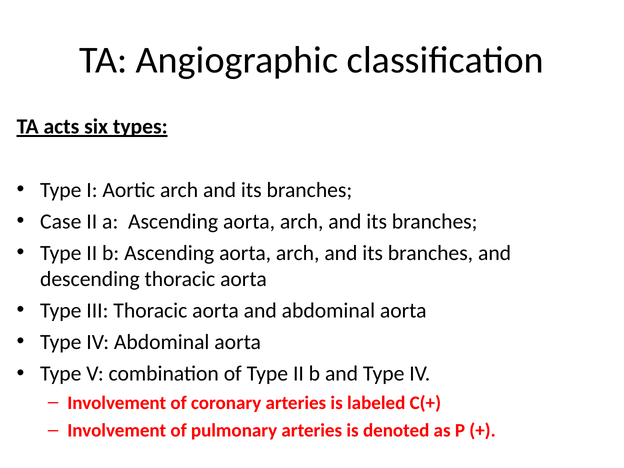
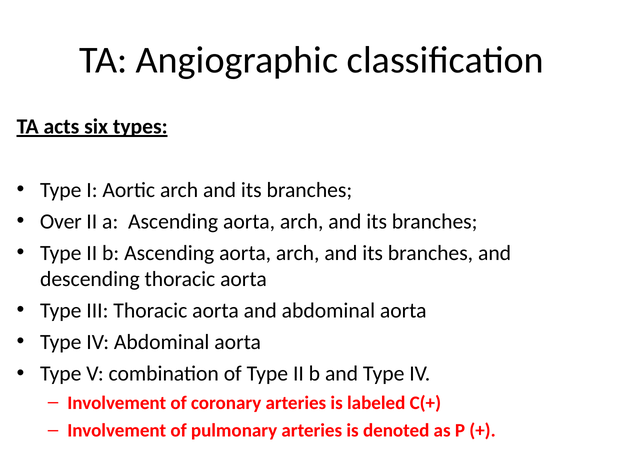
Case: Case -> Over
